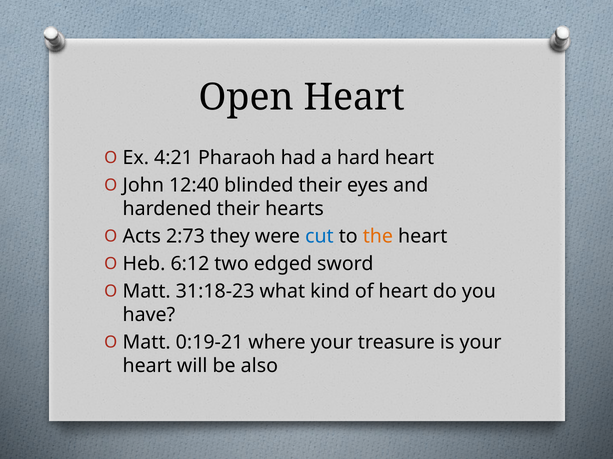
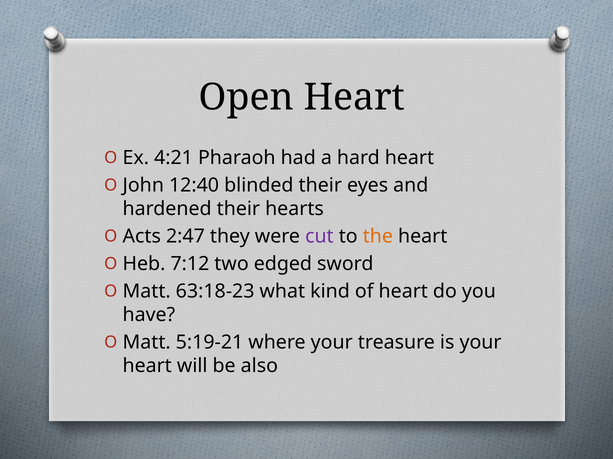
2:73: 2:73 -> 2:47
cut colour: blue -> purple
6:12: 6:12 -> 7:12
31:18-23: 31:18-23 -> 63:18-23
0:19-21: 0:19-21 -> 5:19-21
